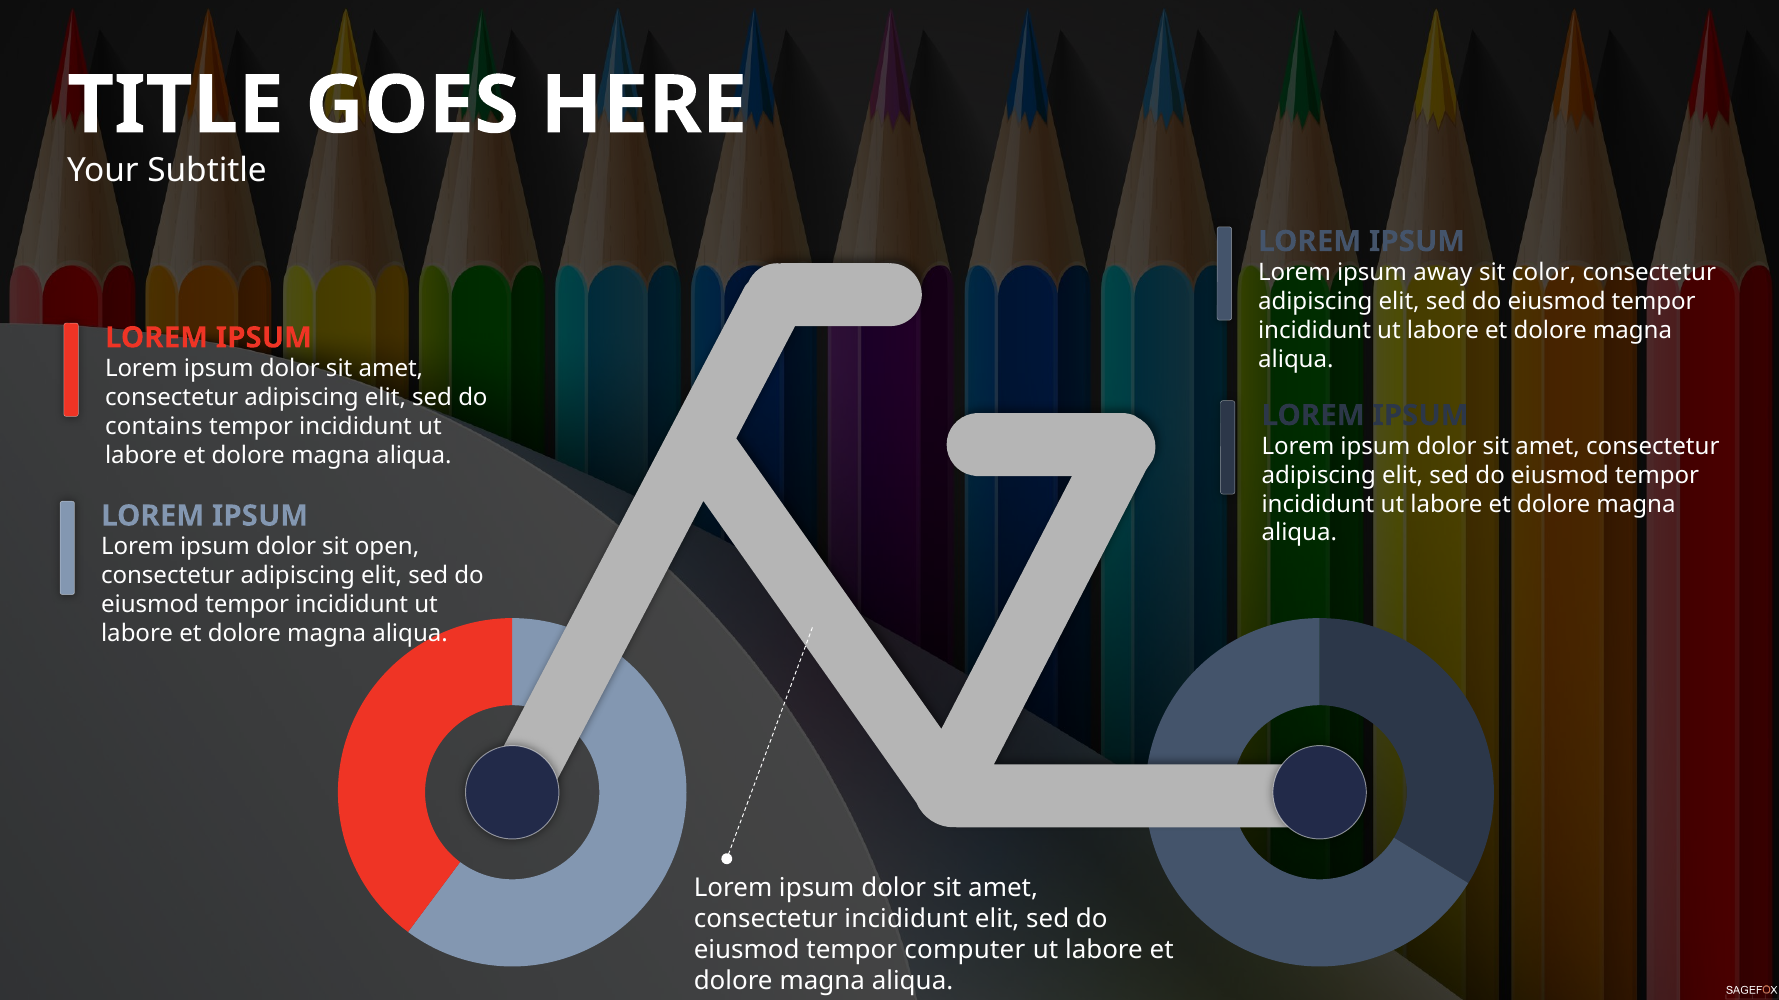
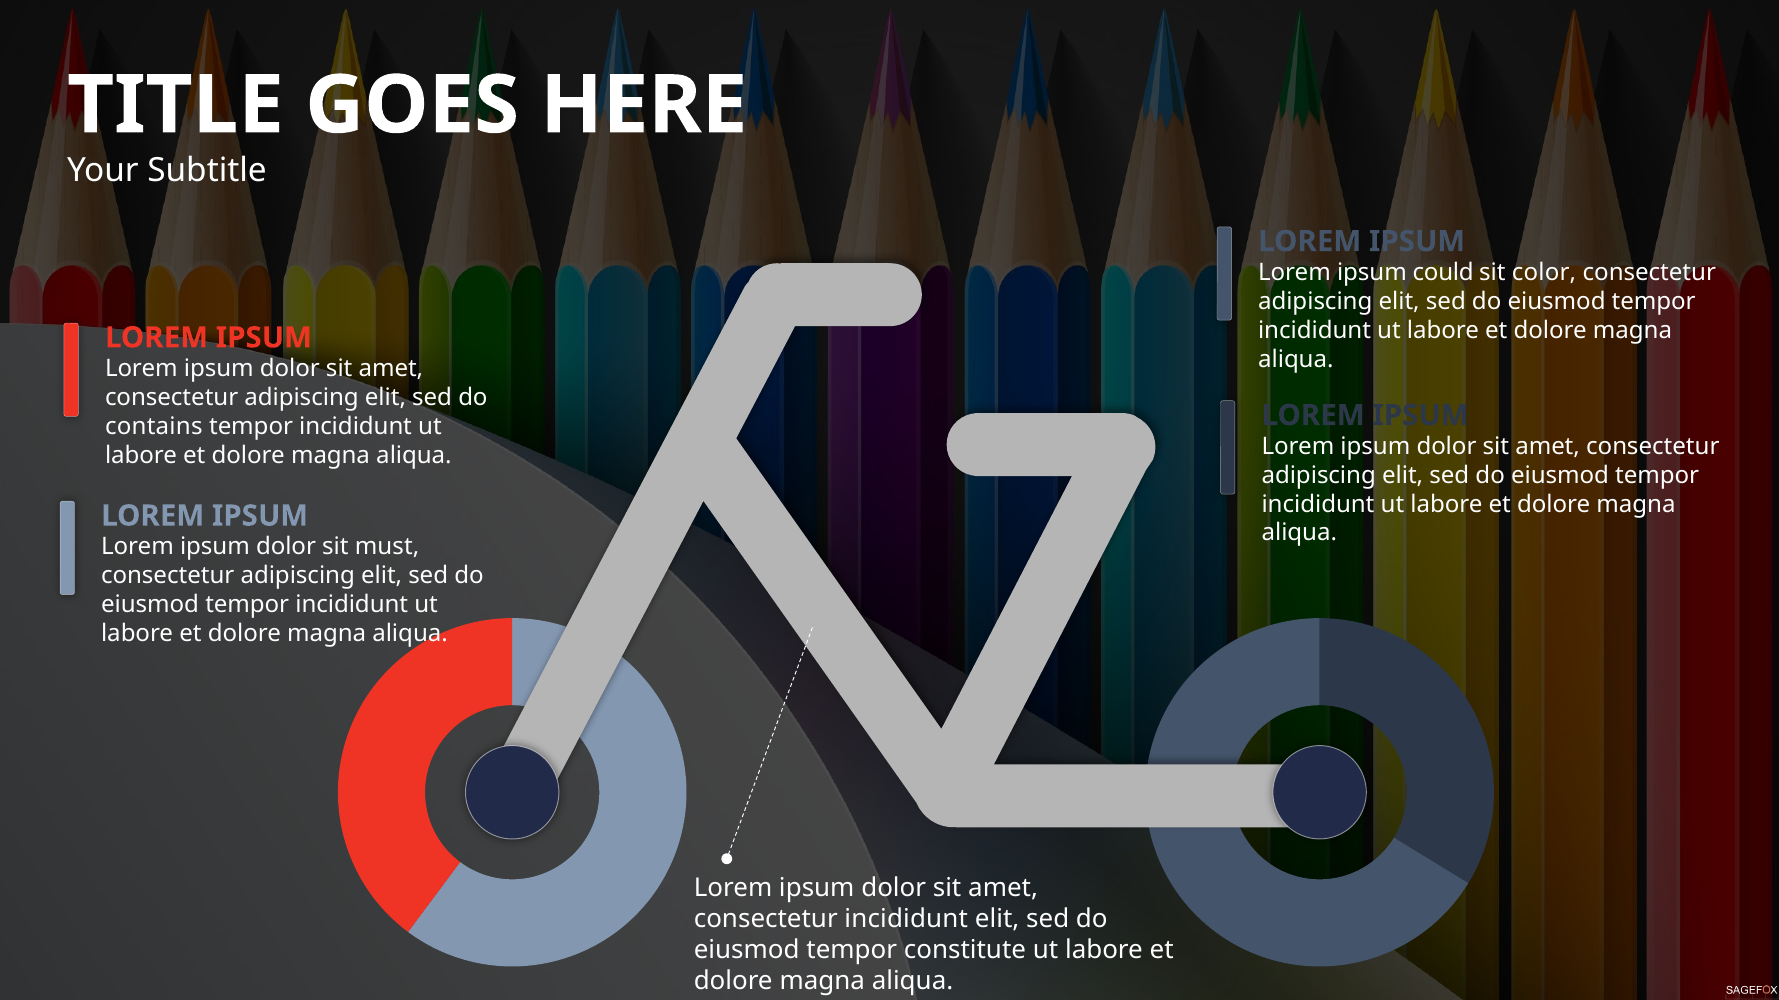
away: away -> could
open: open -> must
computer: computer -> constitute
